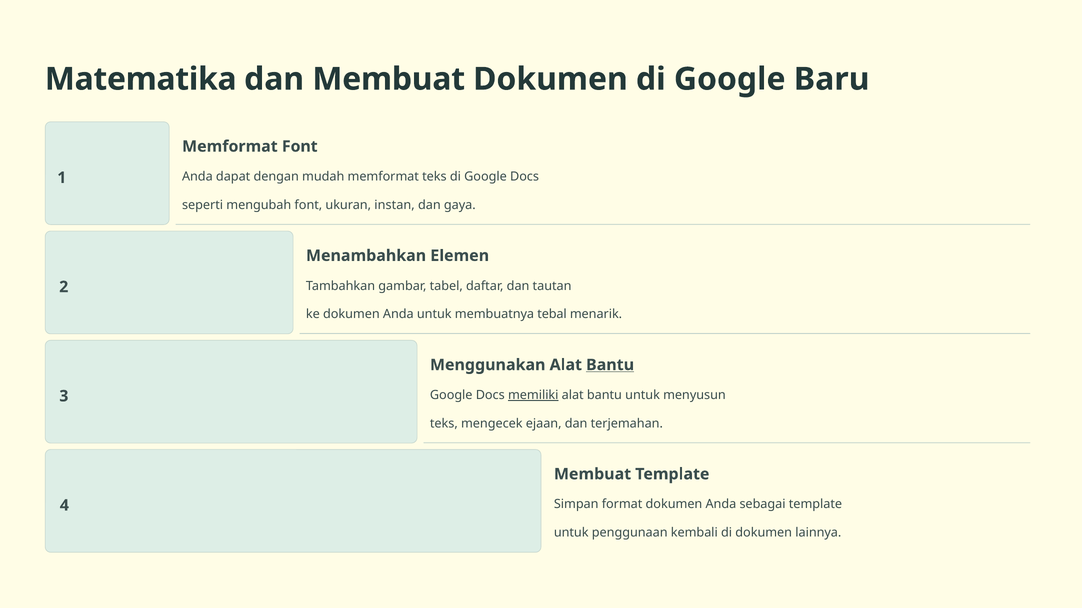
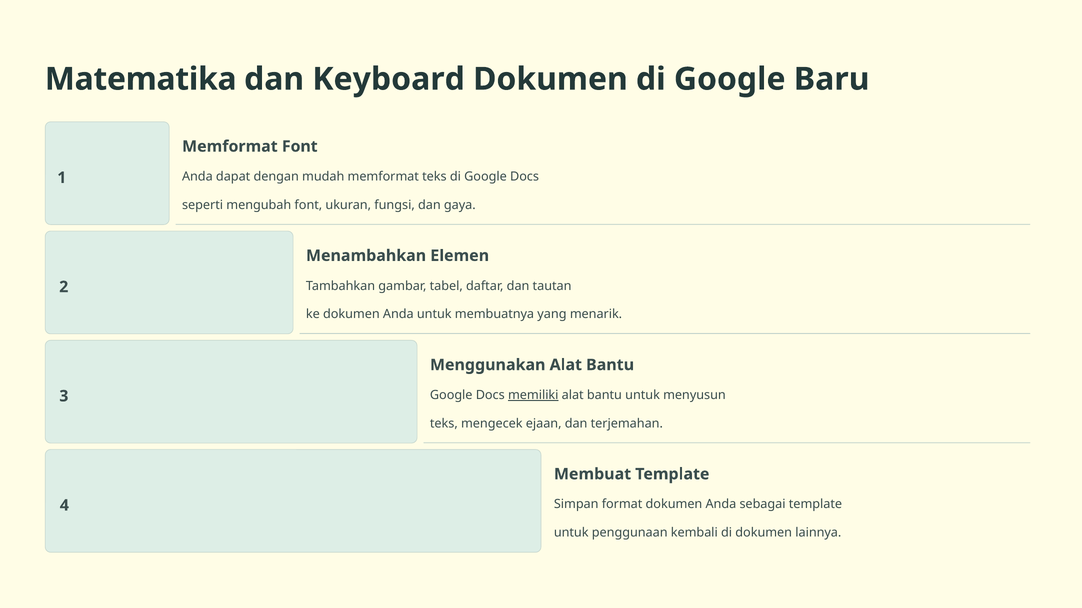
dan Membuat: Membuat -> Keyboard
instan: instan -> fungsi
tebal: tebal -> yang
Bantu at (610, 365) underline: present -> none
